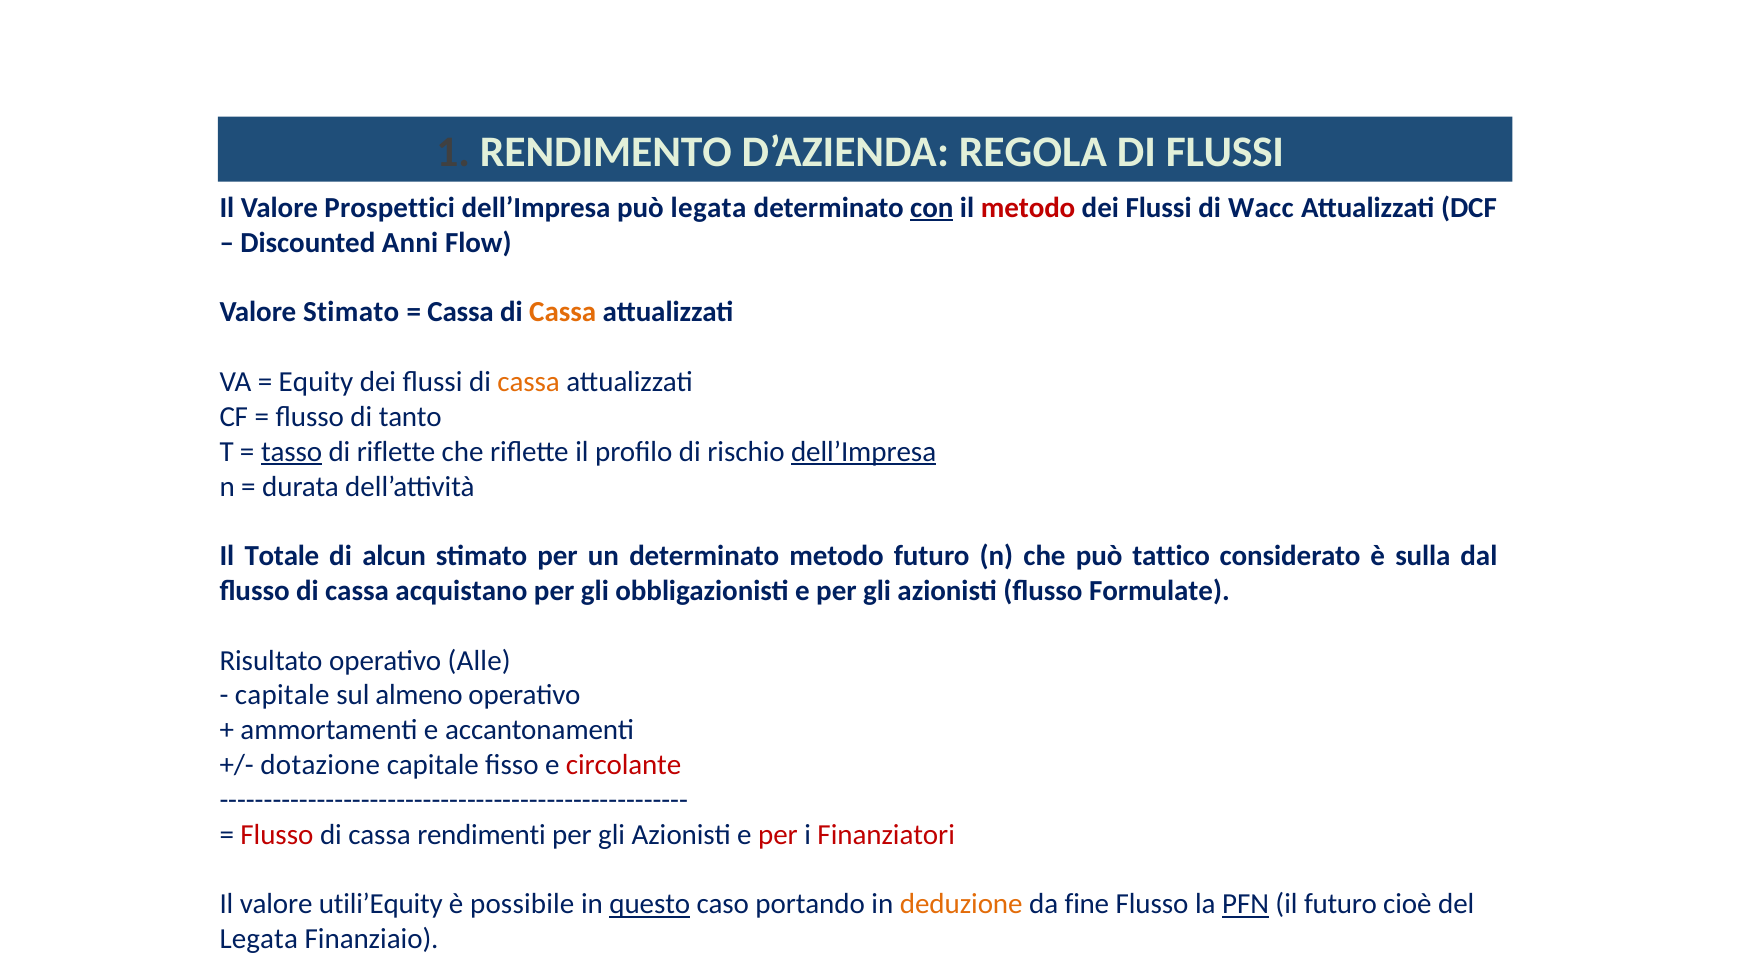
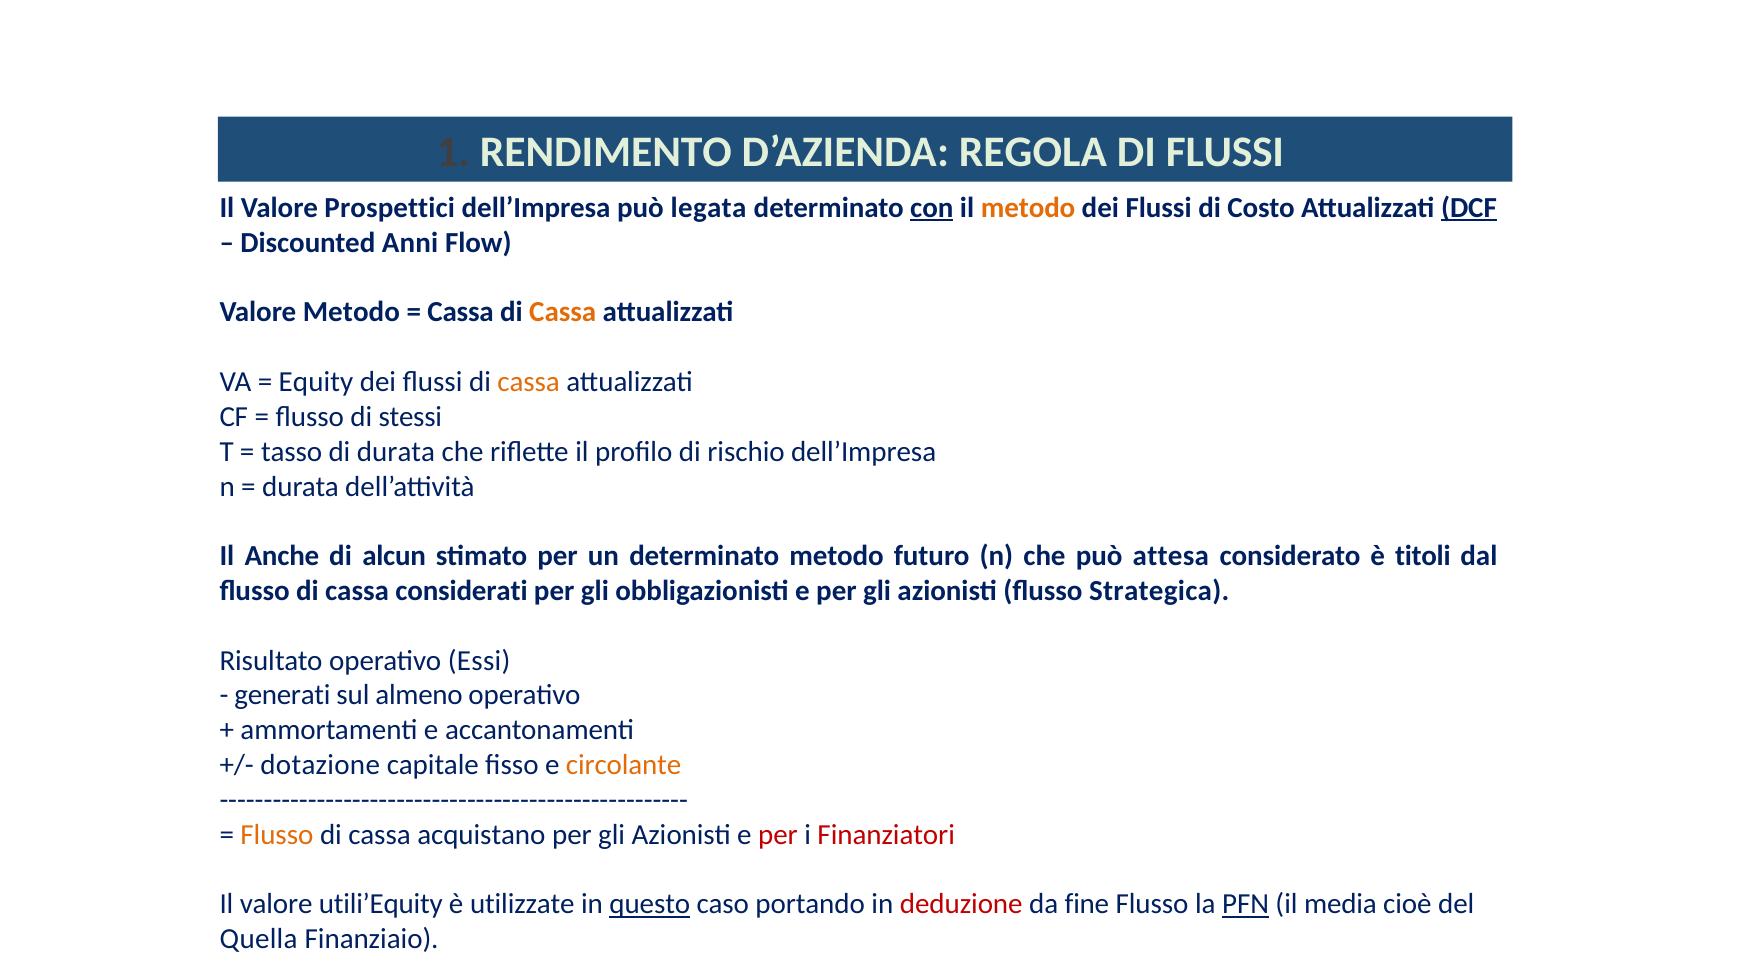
metodo at (1028, 208) colour: red -> orange
Wacc: Wacc -> Costo
DCF underline: none -> present
Valore Stimato: Stimato -> Metodo
tanto: tanto -> stessi
tasso underline: present -> none
di riflette: riflette -> durata
dell’Impresa at (864, 452) underline: present -> none
Totale: Totale -> Anche
tattico: tattico -> attesa
sulla: sulla -> titoli
acquistano: acquistano -> considerati
Formulate: Formulate -> Strategica
Alle: Alle -> Essi
capitale at (282, 696): capitale -> generati
circolante colour: red -> orange
Flusso at (277, 835) colour: red -> orange
rendimenti: rendimenti -> acquistano
possibile: possibile -> utilizzate
deduzione colour: orange -> red
il futuro: futuro -> media
Legata at (259, 940): Legata -> Quella
